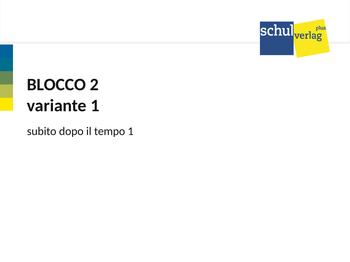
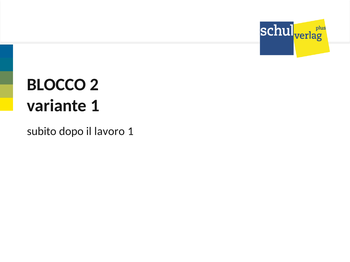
tempo: tempo -> lavoro
